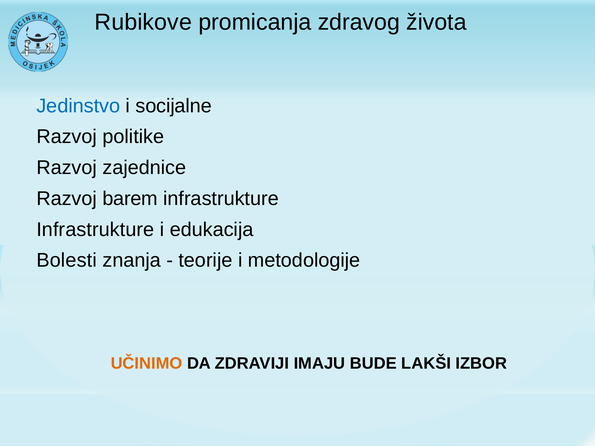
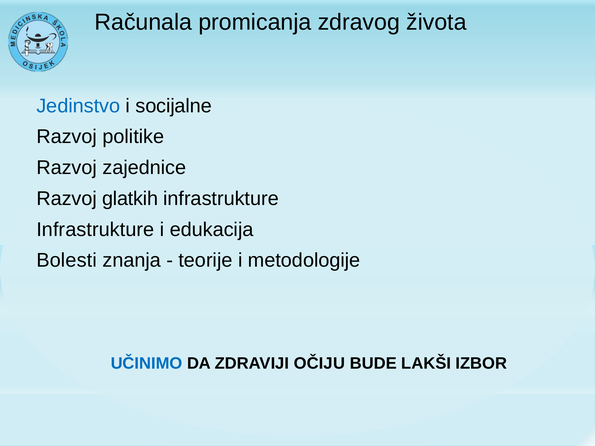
Rubikove: Rubikove -> Računala
barem: barem -> glatkih
UČINIMO colour: orange -> blue
IMAJU: IMAJU -> OČIJU
